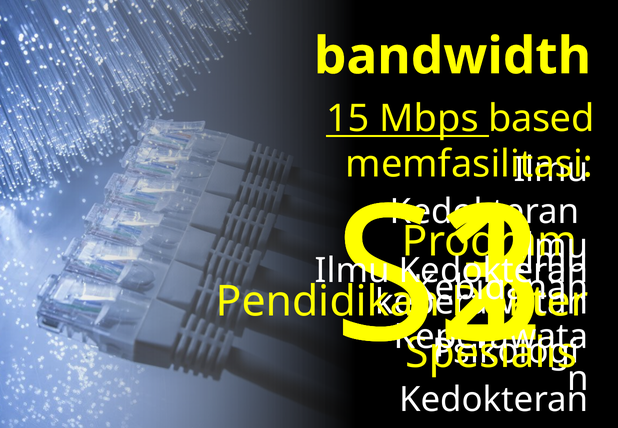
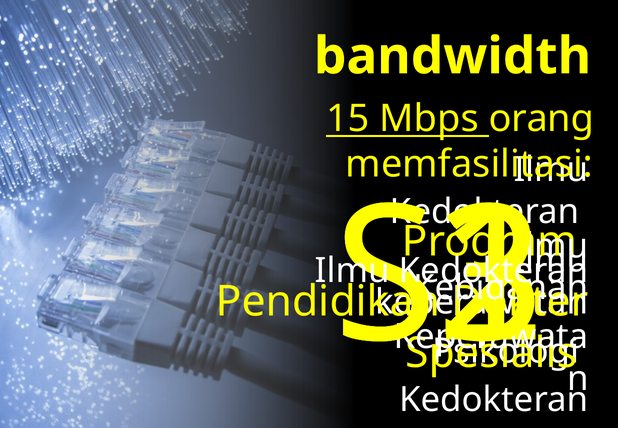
based: based -> orang
